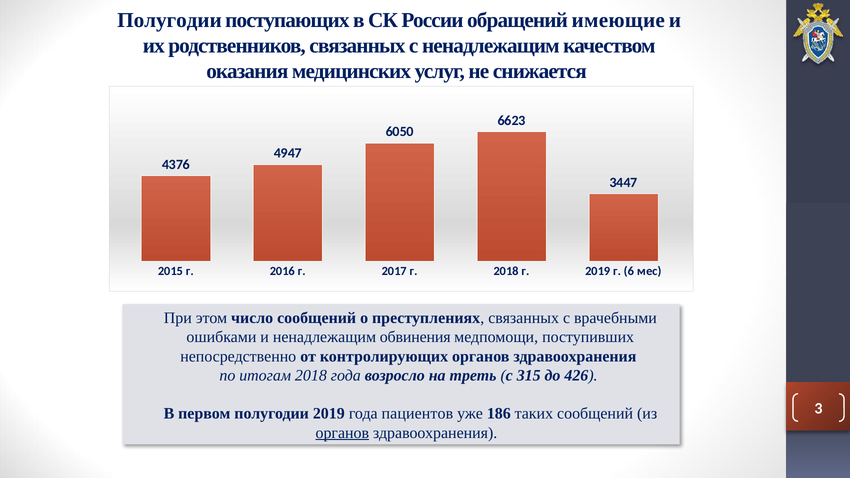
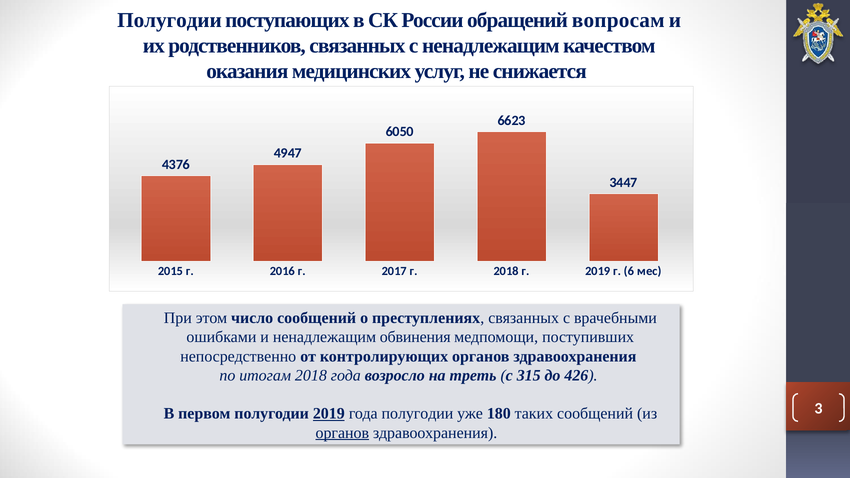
имеющие: имеющие -> вопросам
2019 at (329, 414) underline: none -> present
года пациентов: пациентов -> полугодии
186: 186 -> 180
